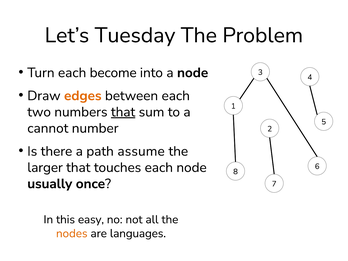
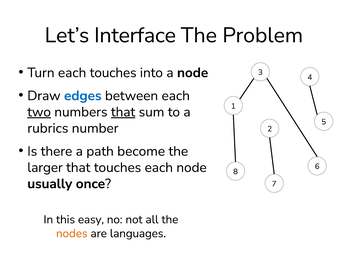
Tuesday: Tuesday -> Interface
each become: become -> touches
edges colour: orange -> blue
two underline: none -> present
cannot: cannot -> rubrics
assume: assume -> become
